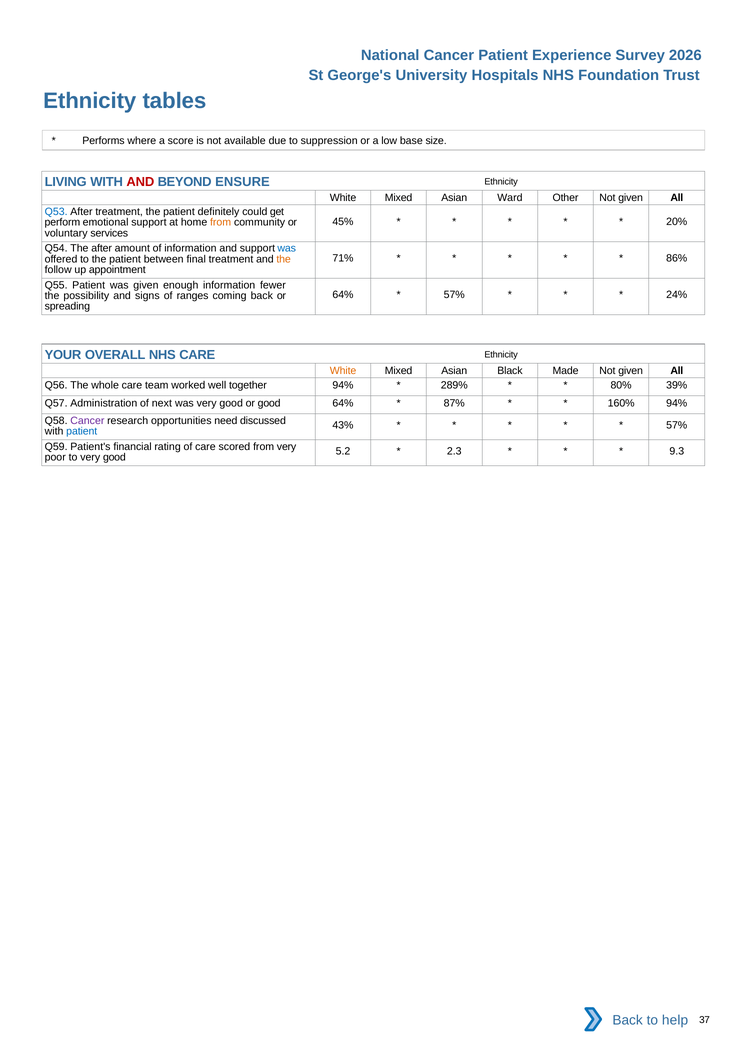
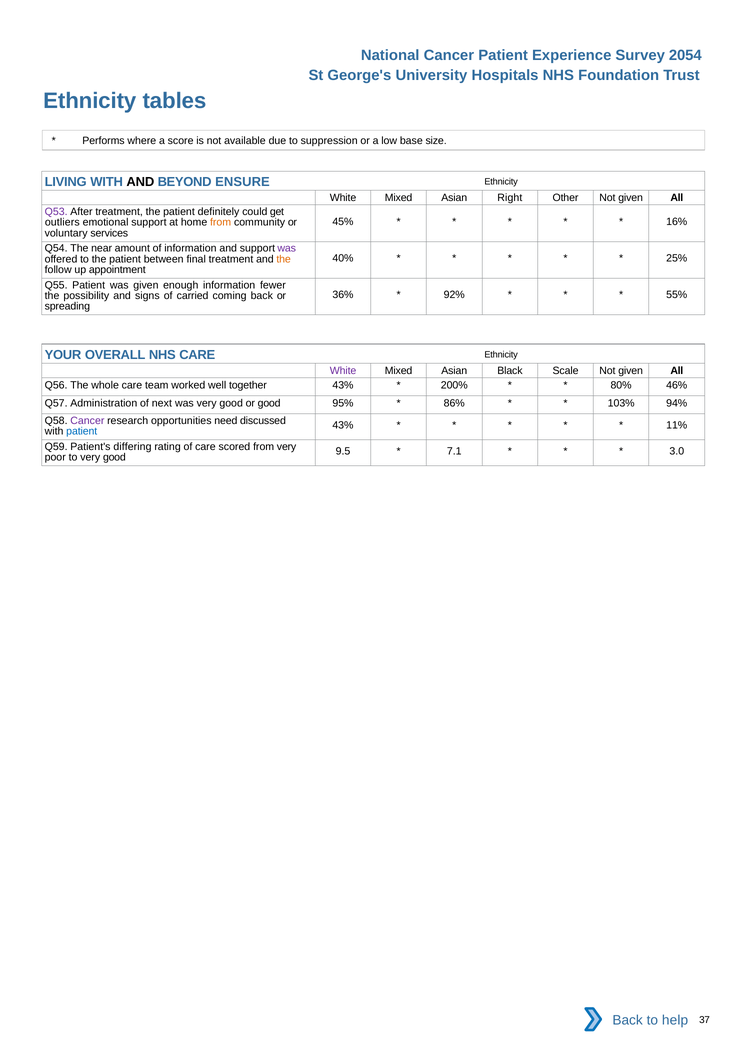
2026: 2026 -> 2054
AND at (140, 182) colour: red -> black
Ward: Ward -> Right
Q53 colour: blue -> purple
20%: 20% -> 16%
perform: perform -> outliers
The after: after -> near
was at (287, 248) colour: blue -> purple
71%: 71% -> 40%
86%: 86% -> 25%
64% at (343, 295): 64% -> 36%
57% at (454, 295): 57% -> 92%
24%: 24% -> 55%
ranges: ranges -> carried
White at (343, 371) colour: orange -> purple
Made: Made -> Scale
together 94%: 94% -> 43%
289%: 289% -> 200%
39%: 39% -> 46%
good 64%: 64% -> 95%
87%: 87% -> 86%
160%: 160% -> 103%
57% at (677, 425): 57% -> 11%
financial: financial -> differing
5.2: 5.2 -> 9.5
2.3: 2.3 -> 7.1
9.3: 9.3 -> 3.0
